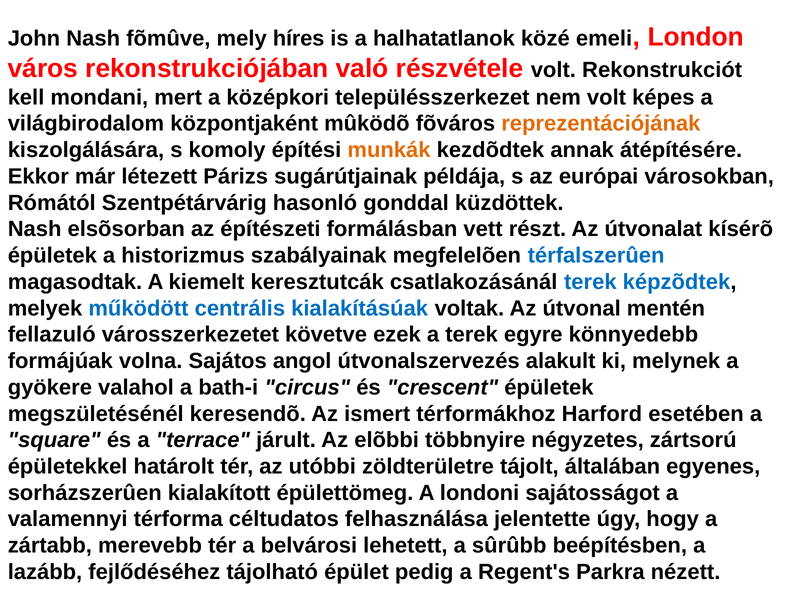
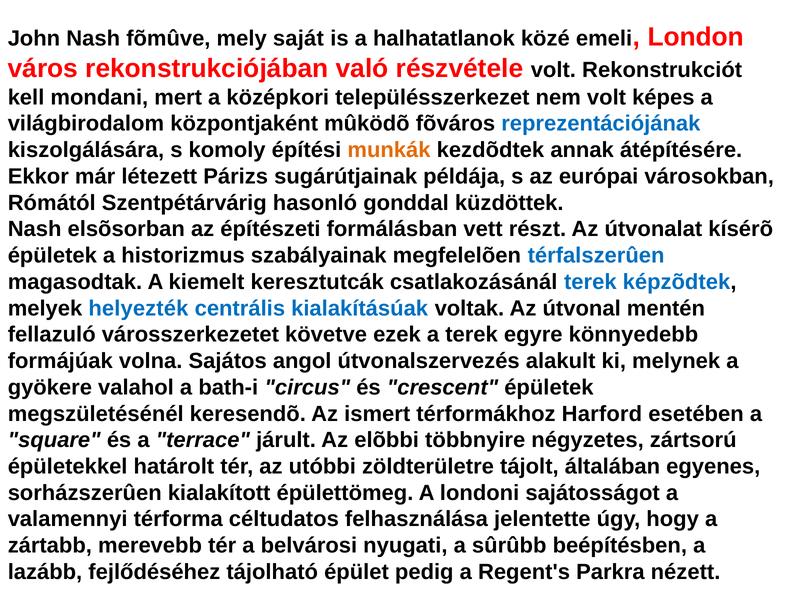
híres: híres -> saját
reprezentációjának colour: orange -> blue
működött: működött -> helyezték
lehetett: lehetett -> nyugati
